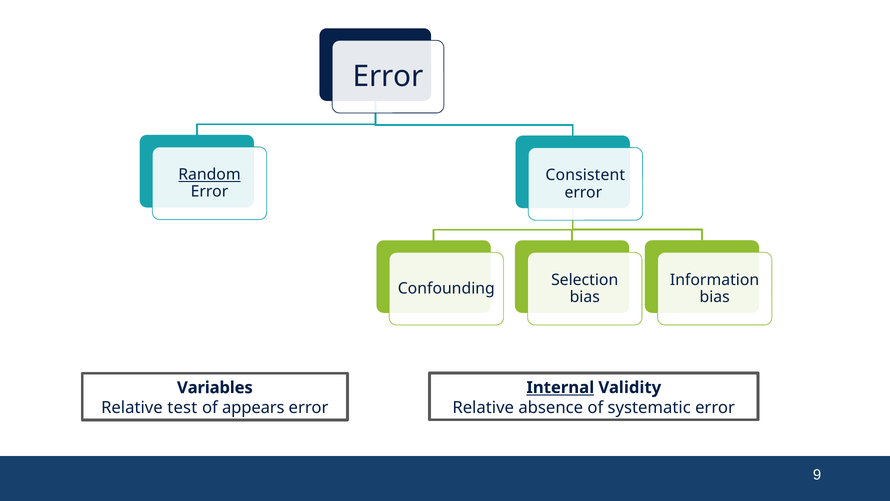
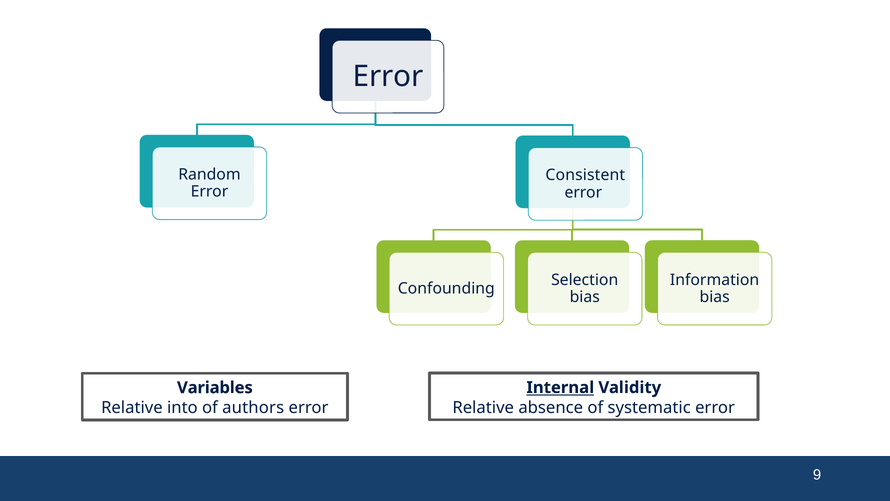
Random underline: present -> none
test: test -> into
appears: appears -> authors
